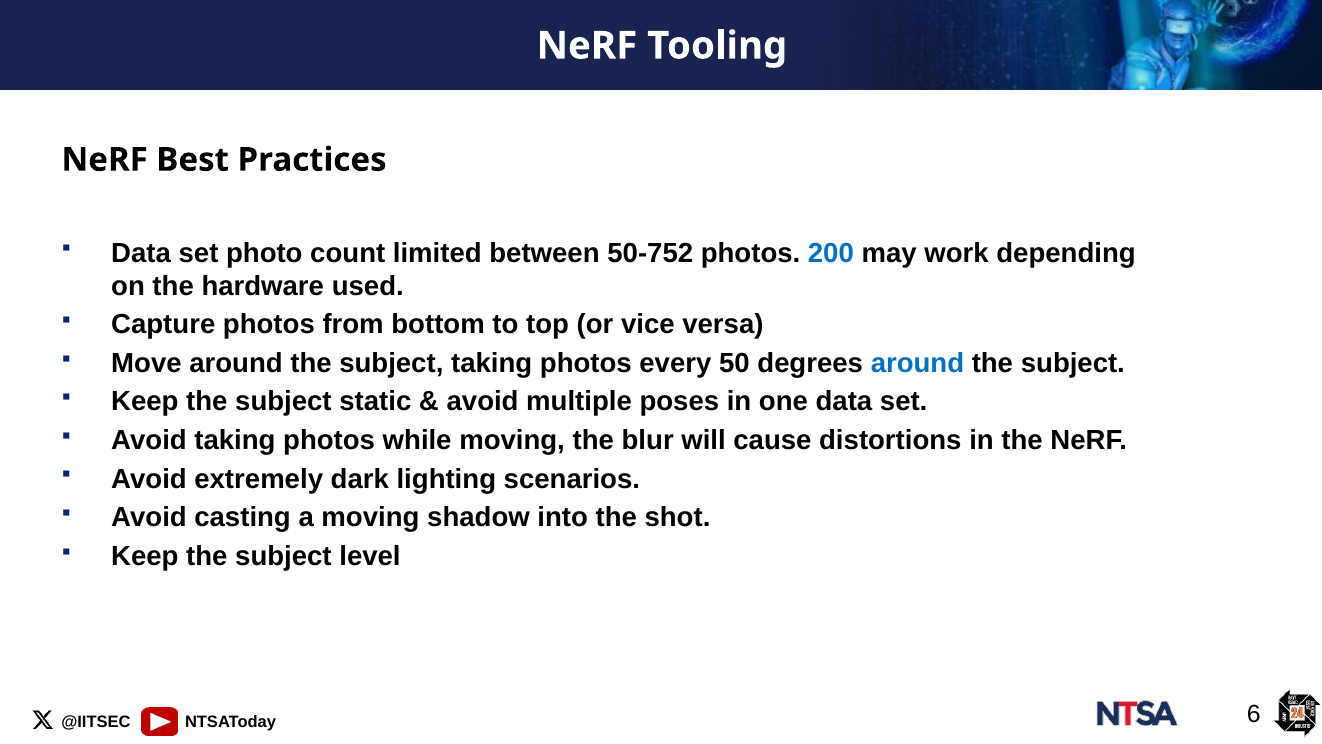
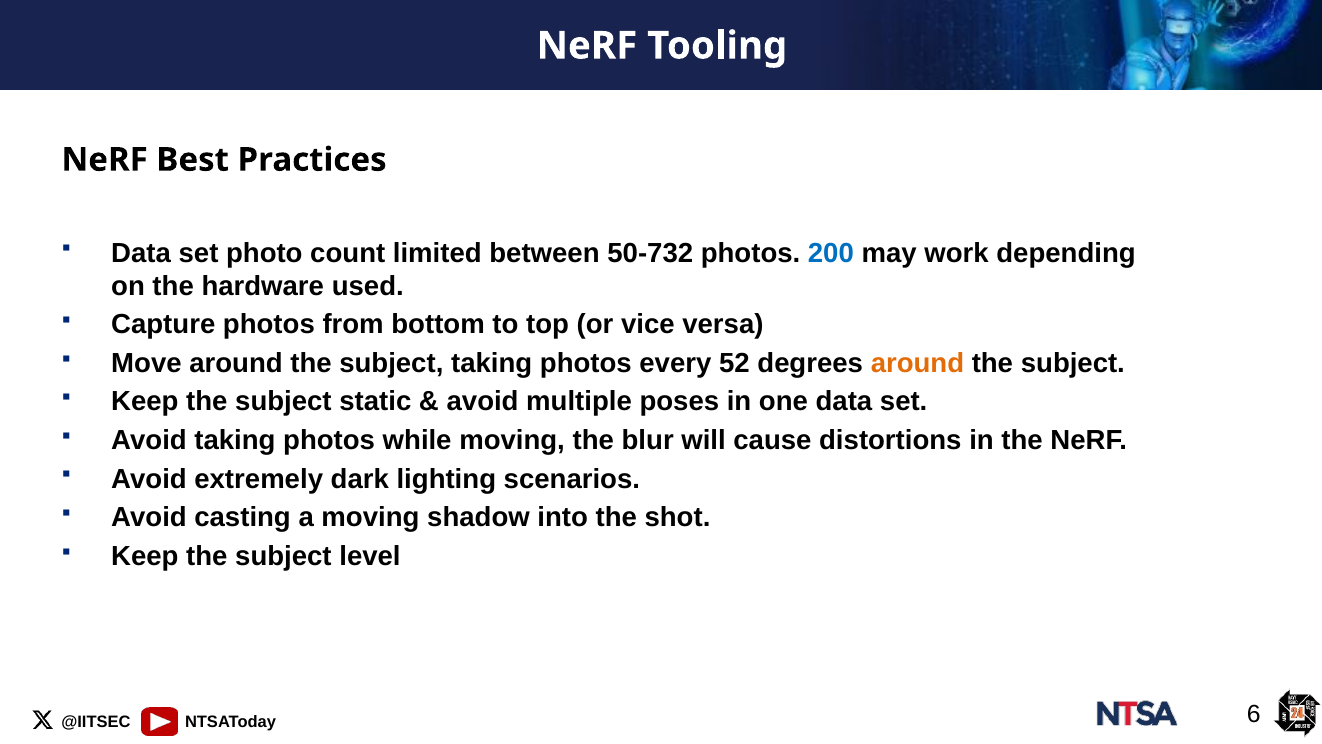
50-752: 50-752 -> 50-732
50: 50 -> 52
around at (917, 363) colour: blue -> orange
